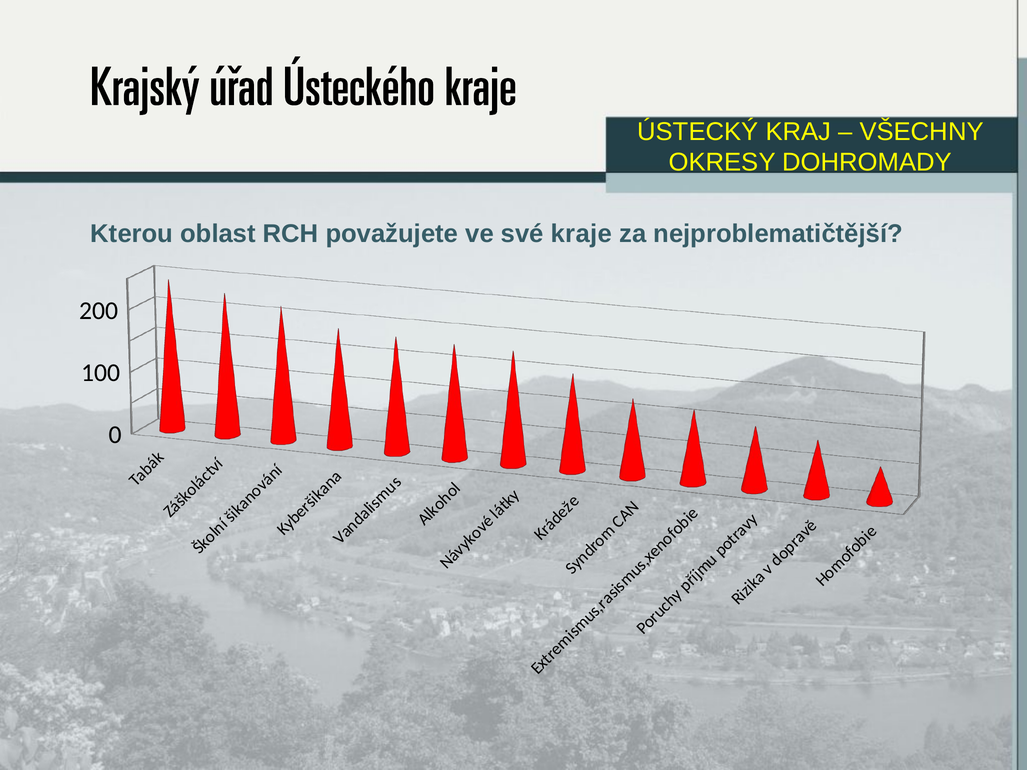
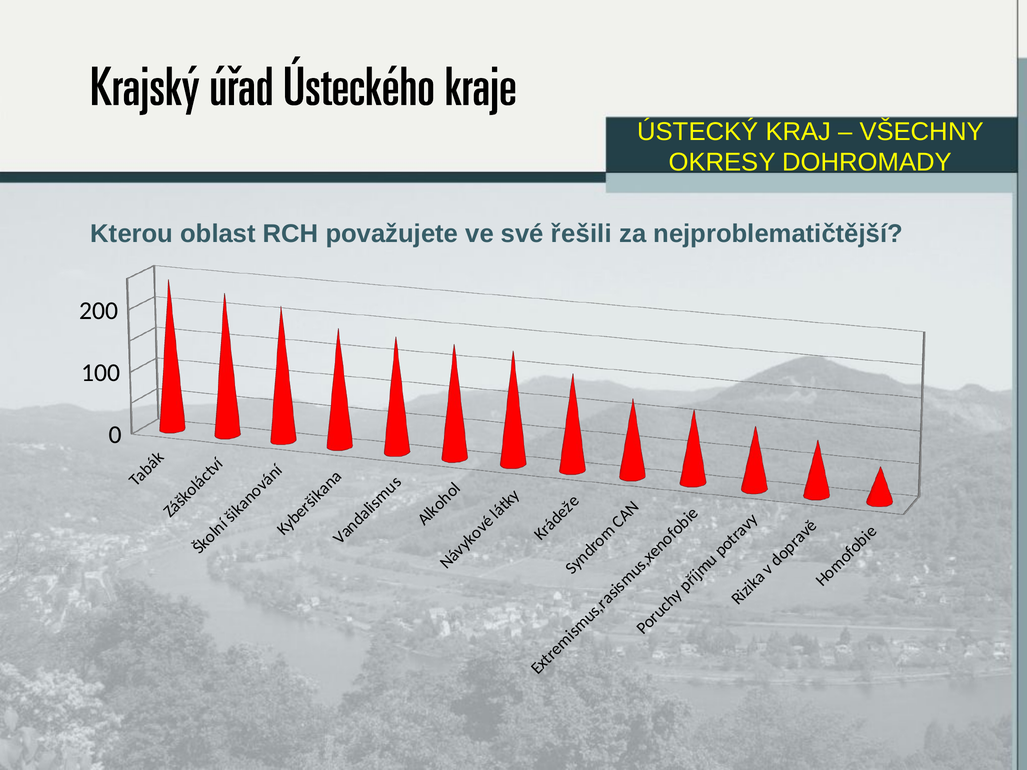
kraje: kraje -> řešili
